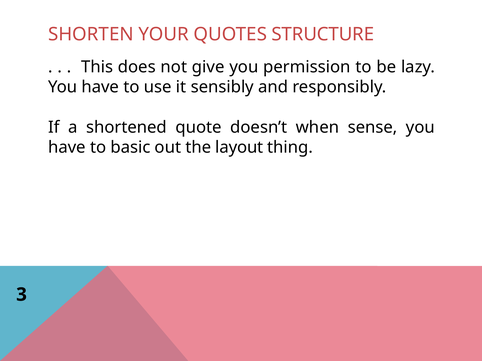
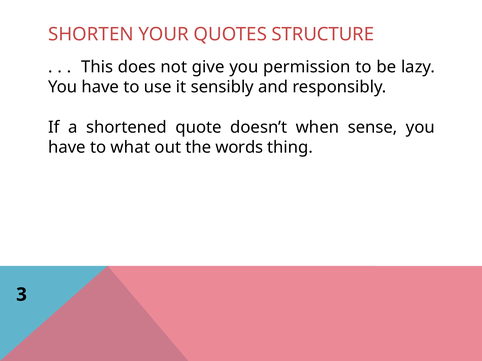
basic: basic -> what
layout: layout -> words
